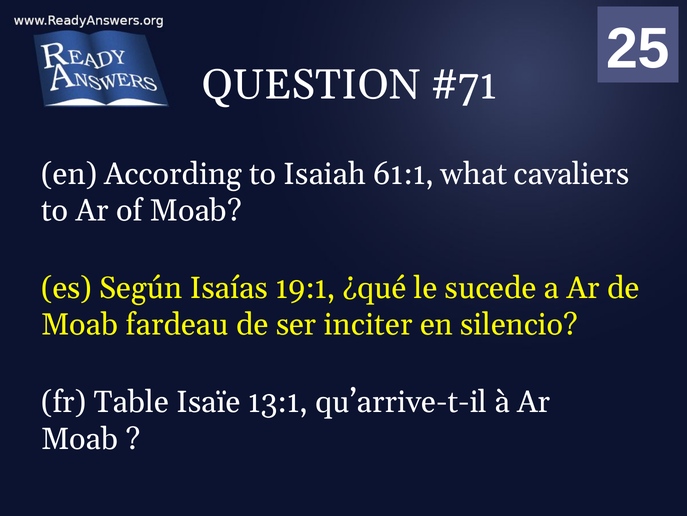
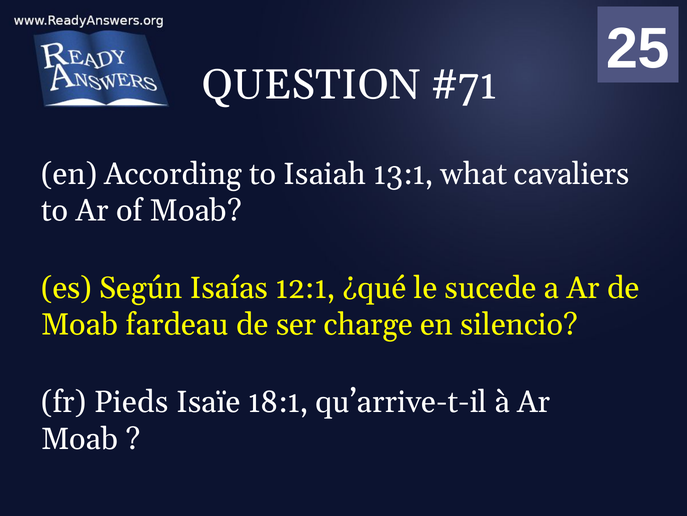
61:1: 61:1 -> 13:1
19:1: 19:1 -> 12:1
inciter: inciter -> charge
Table: Table -> Pieds
13:1: 13:1 -> 18:1
